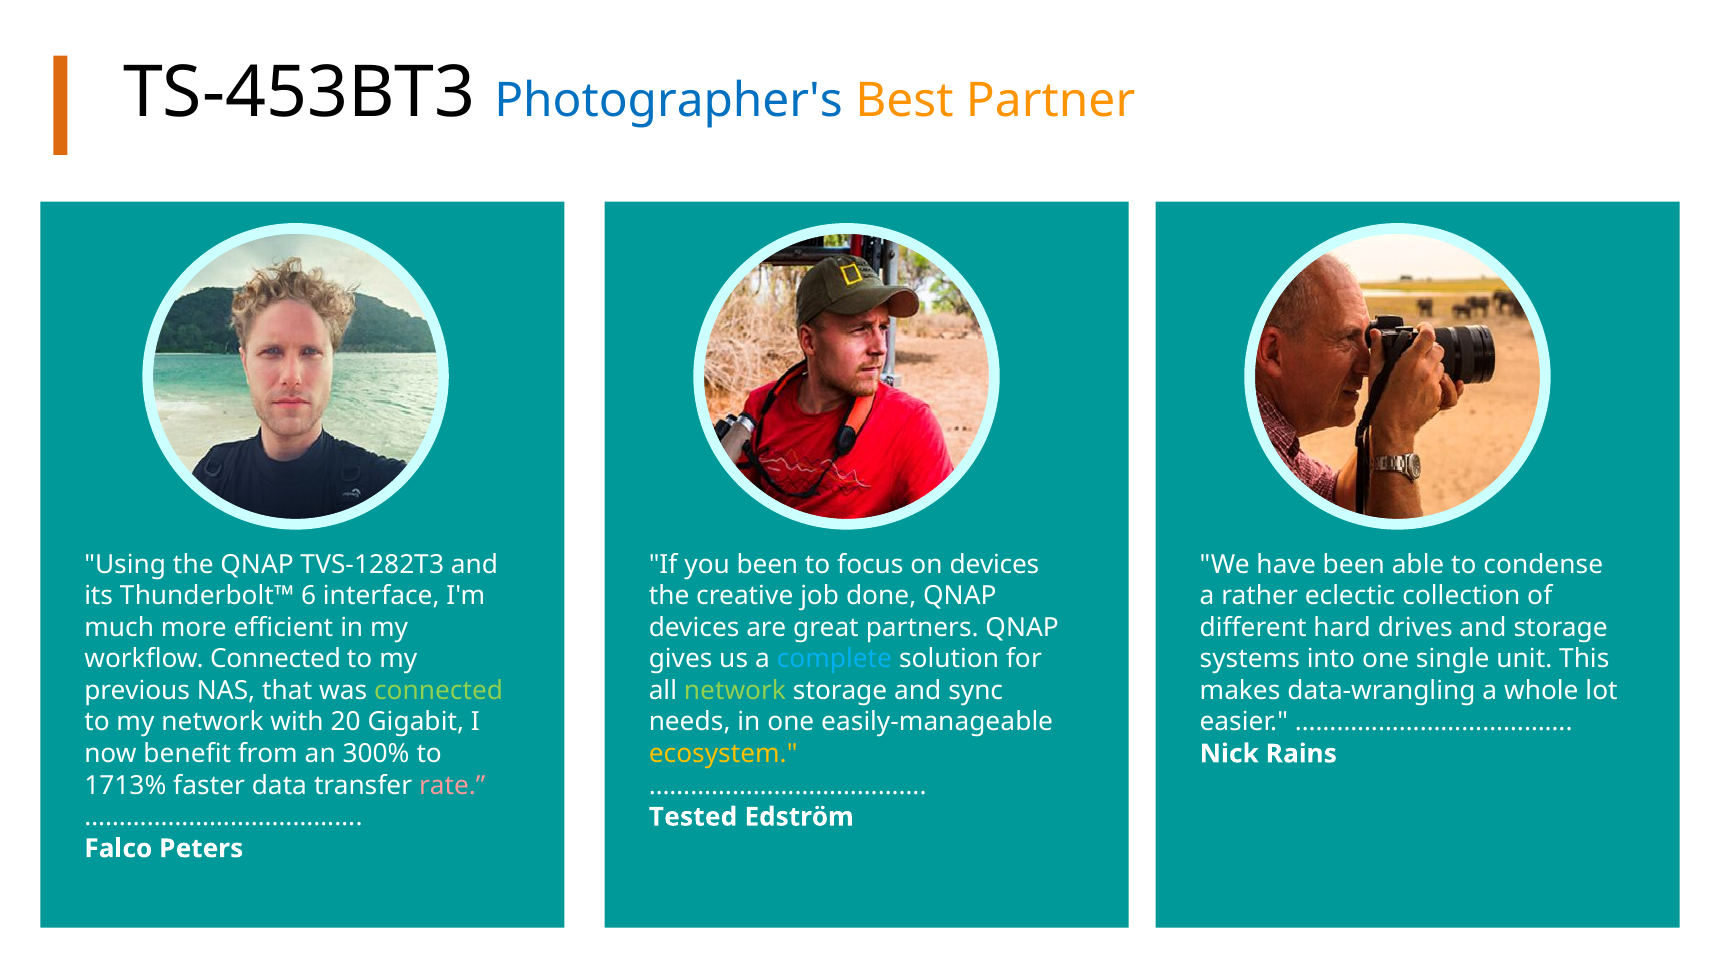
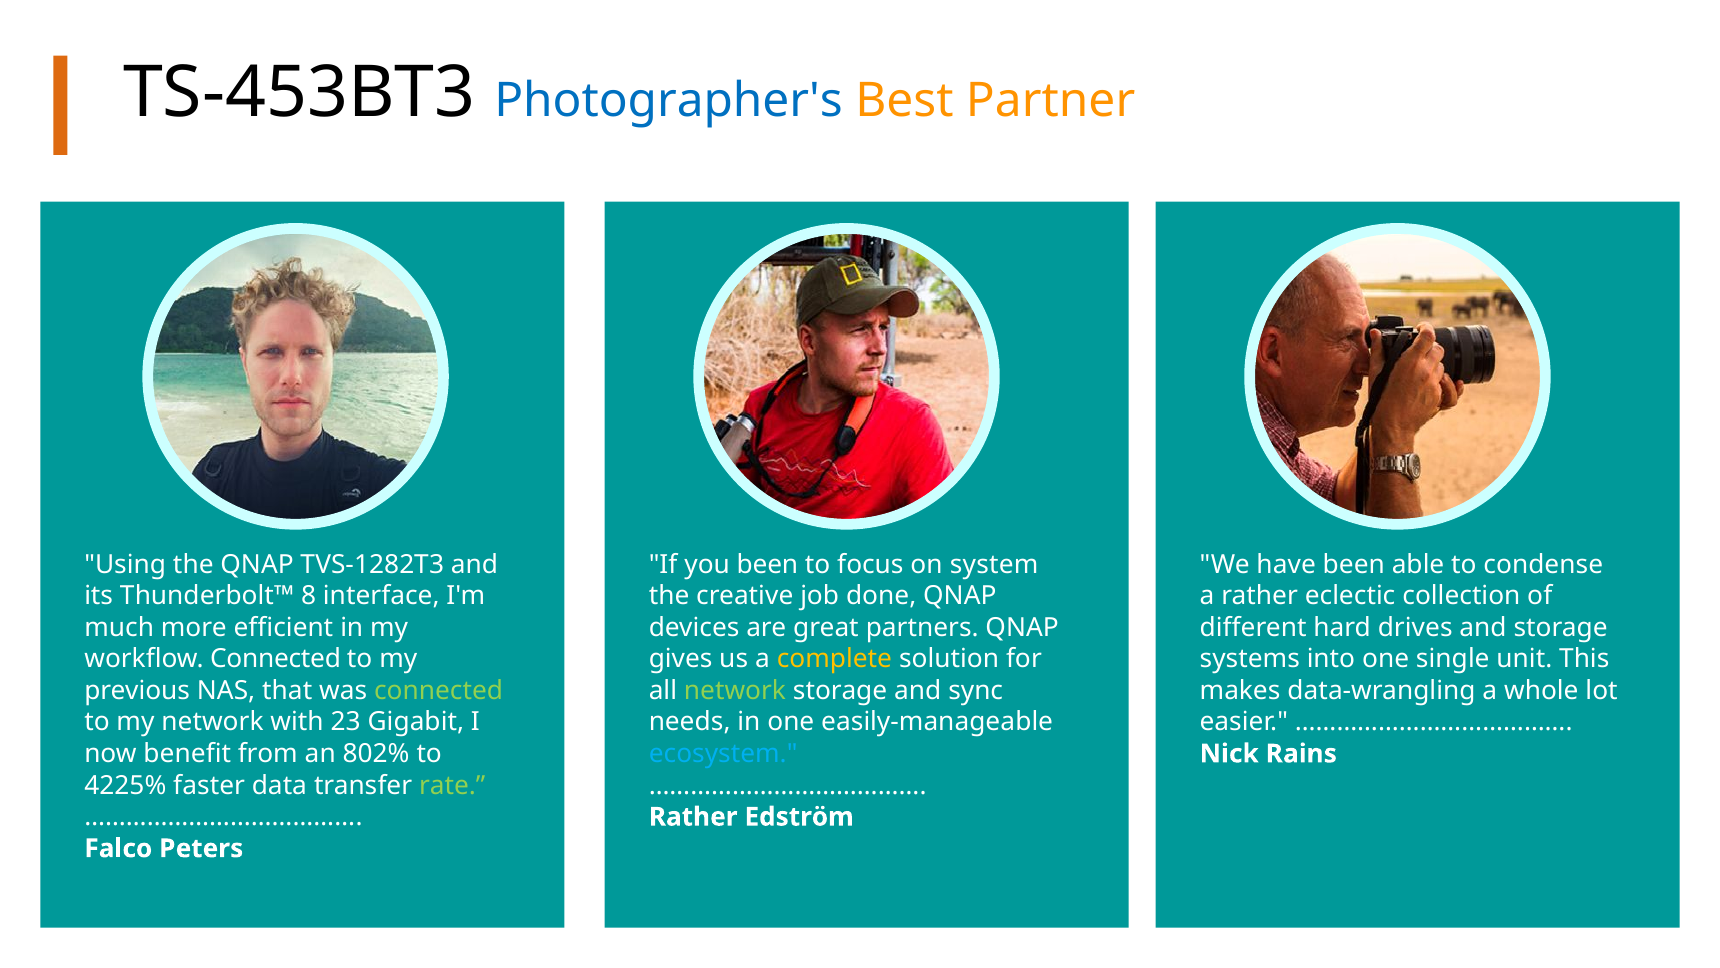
on devices: devices -> system
6: 6 -> 8
complete colour: light blue -> yellow
20: 20 -> 23
300%: 300% -> 802%
ecosystem colour: yellow -> light blue
1713%: 1713% -> 4225%
rate colour: pink -> light green
Tested at (693, 817): Tested -> Rather
